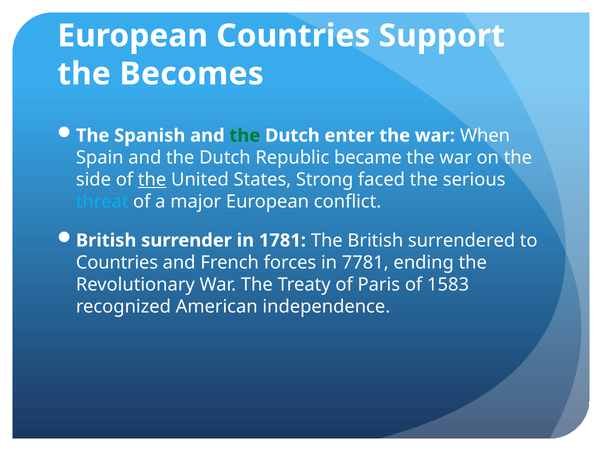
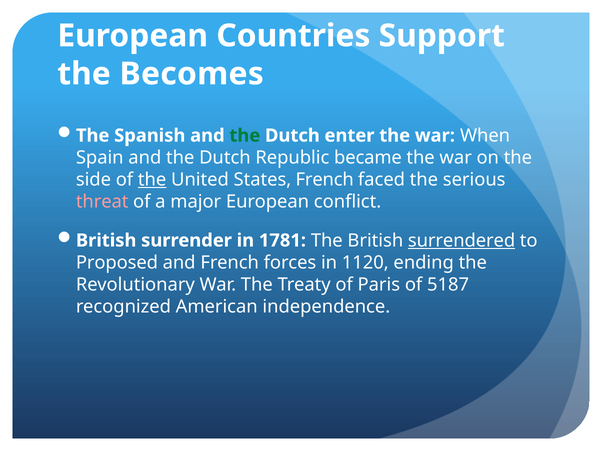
States Strong: Strong -> French
threat colour: light blue -> pink
surrendered underline: none -> present
Countries at (117, 263): Countries -> Proposed
7781: 7781 -> 1120
1583: 1583 -> 5187
